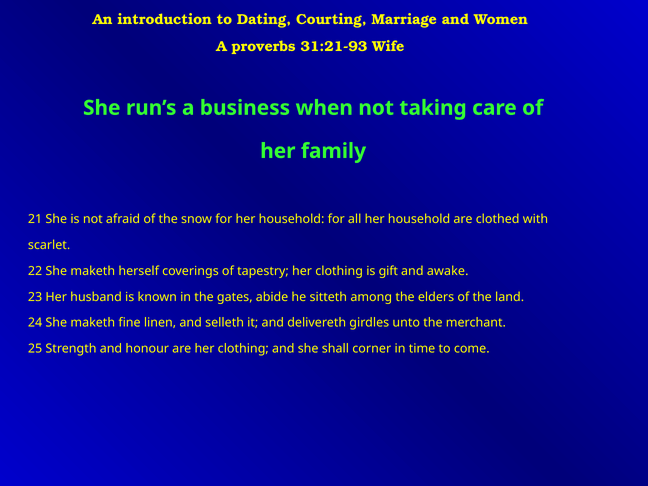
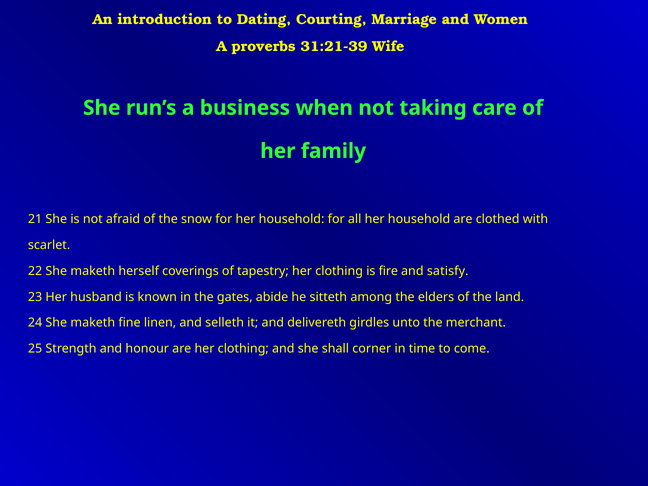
31:21-93: 31:21-93 -> 31:21-39
gift: gift -> fire
awake: awake -> satisfy
